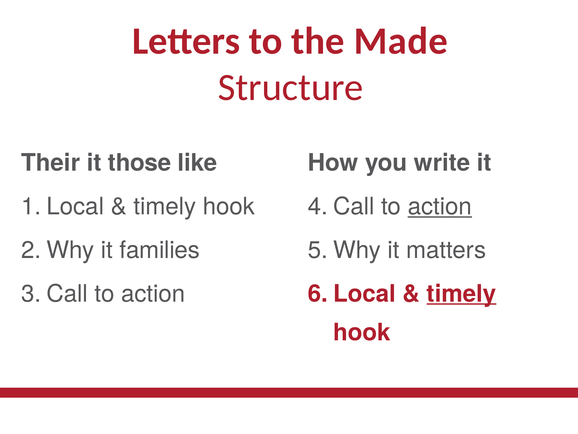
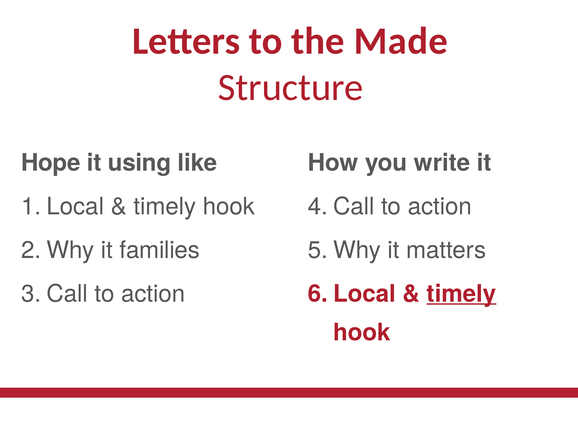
Their: Their -> Hope
those: those -> using
action at (440, 206) underline: present -> none
